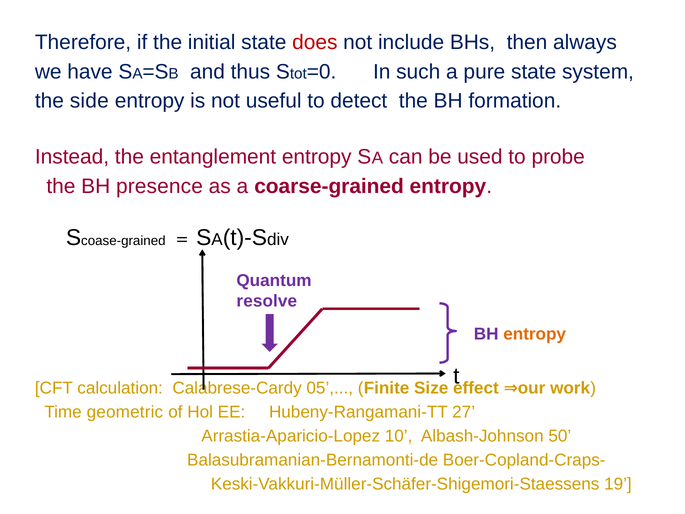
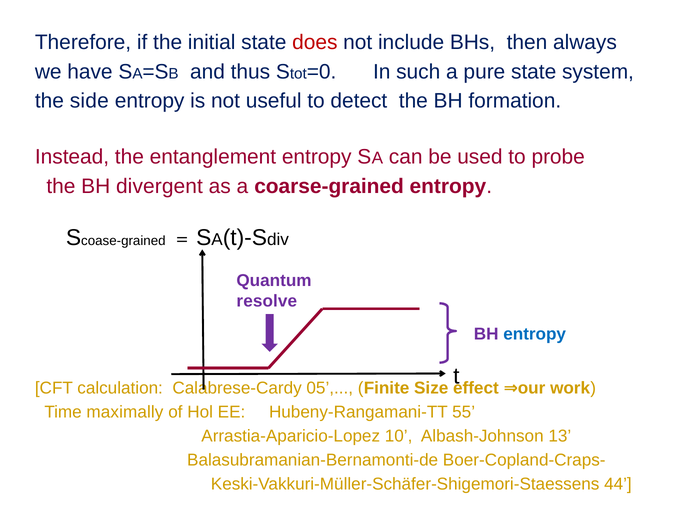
presence: presence -> divergent
entropy at (535, 334) colour: orange -> blue
geometric: geometric -> maximally
27: 27 -> 55
50: 50 -> 13
19: 19 -> 44
